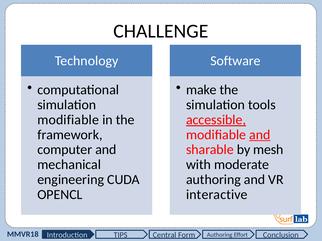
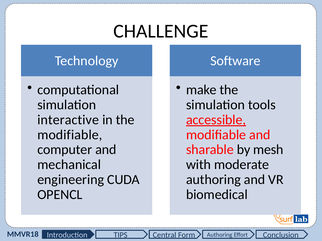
modifiable at (68, 120): modifiable -> interactive
framework at (70, 135): framework -> modifiable
and at (260, 135) underline: present -> none
interactive: interactive -> biomedical
